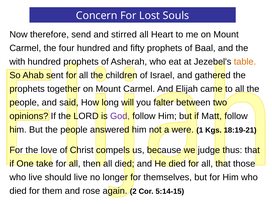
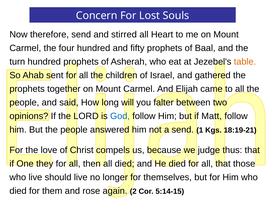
with: with -> turn
God colour: purple -> blue
a were: were -> send
take: take -> they
